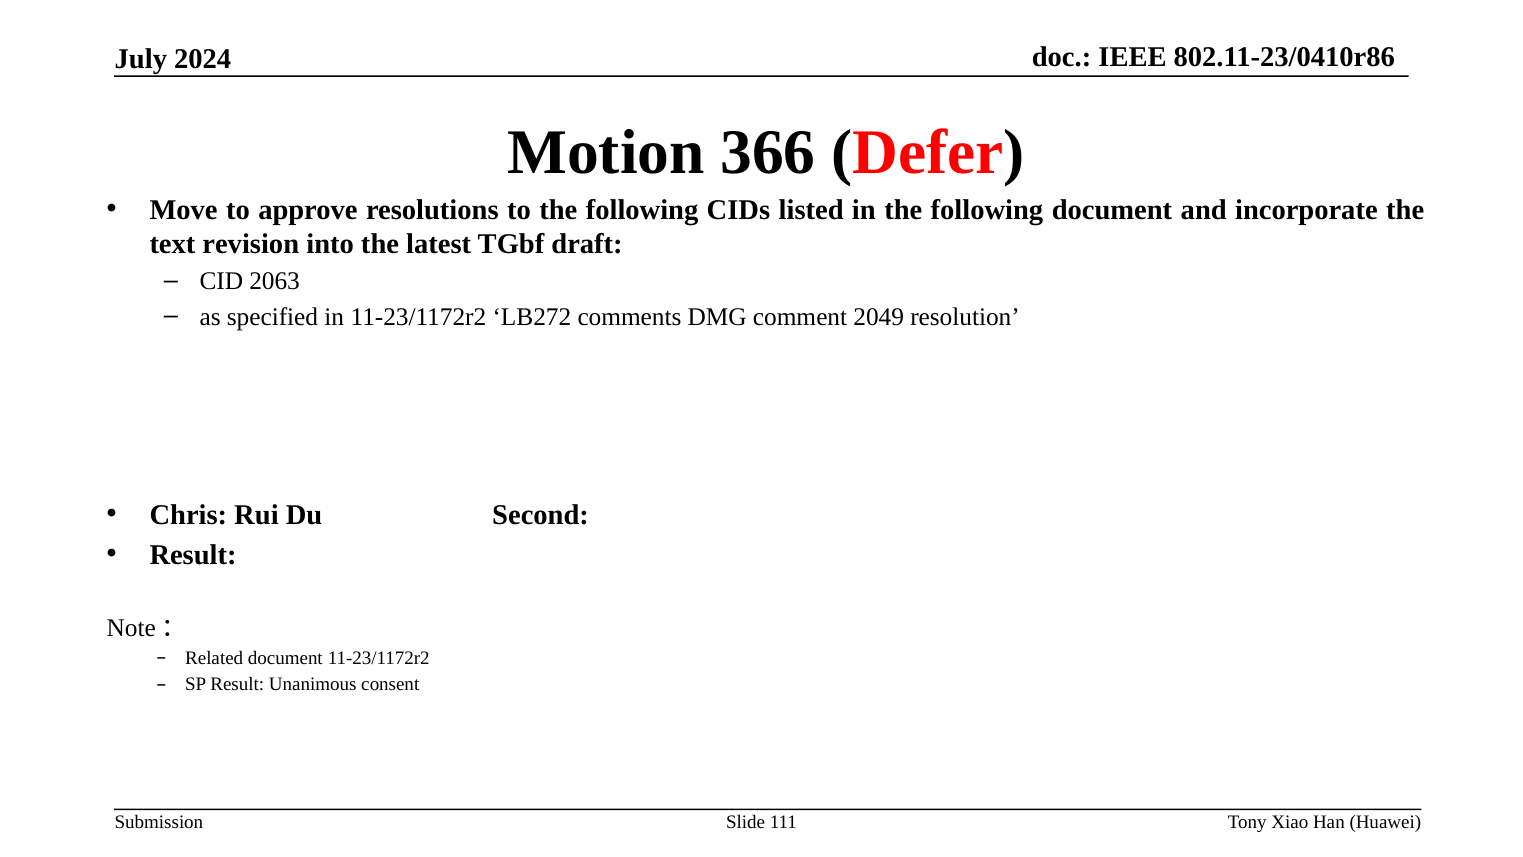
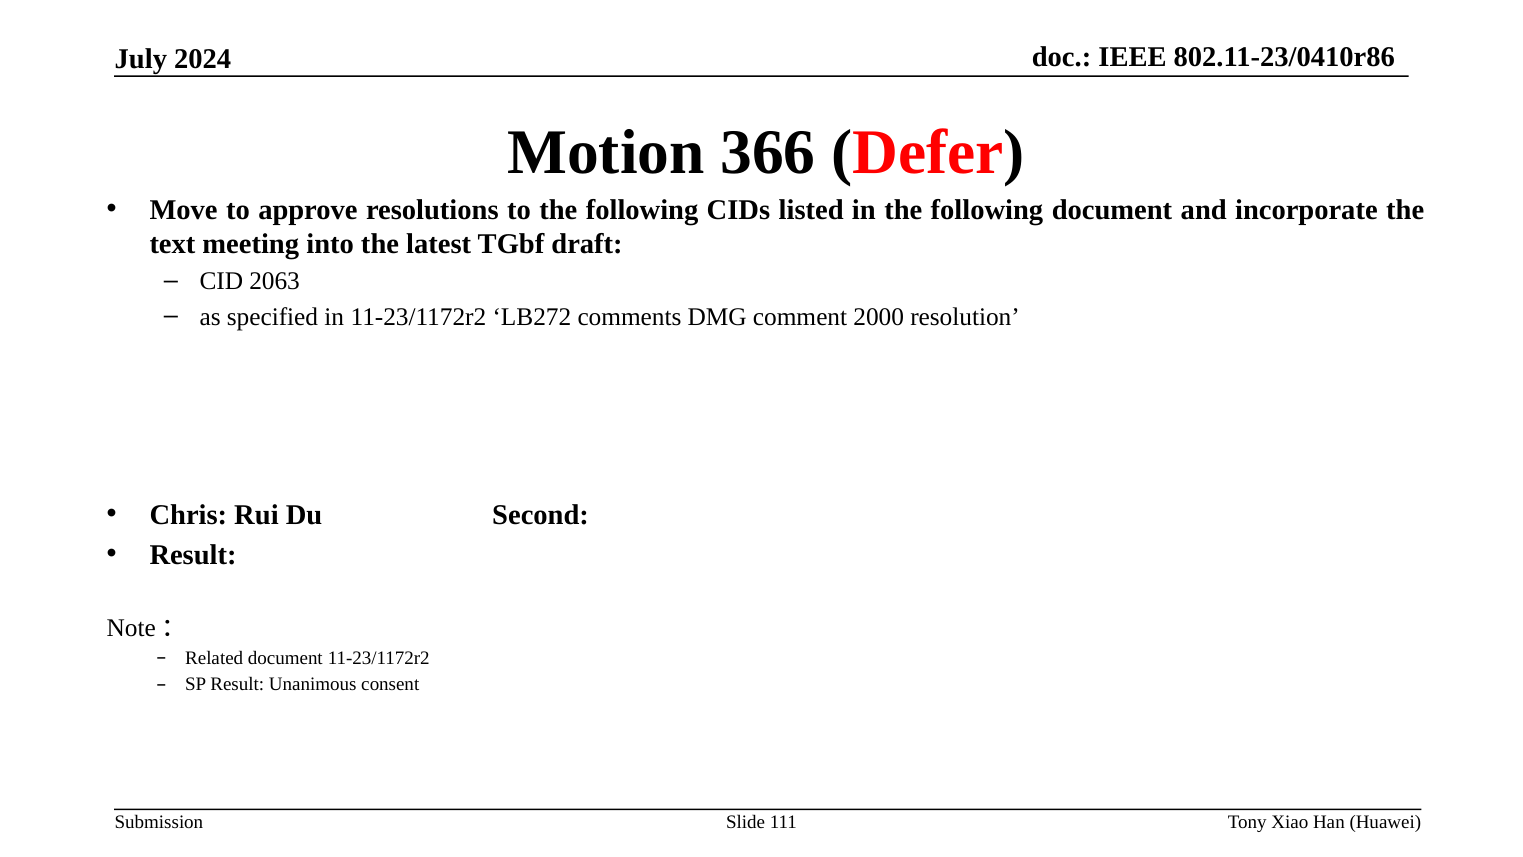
revision: revision -> meeting
2049: 2049 -> 2000
